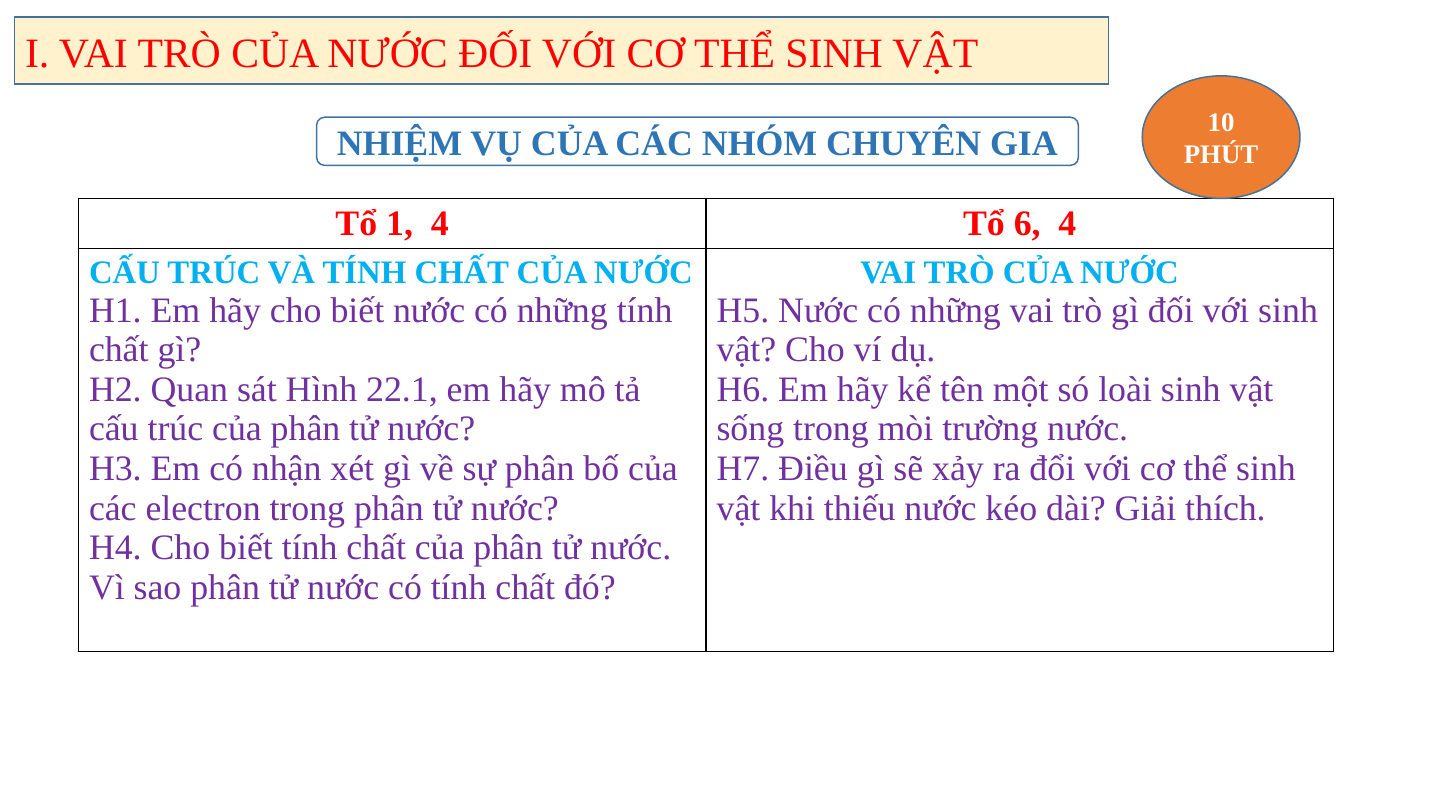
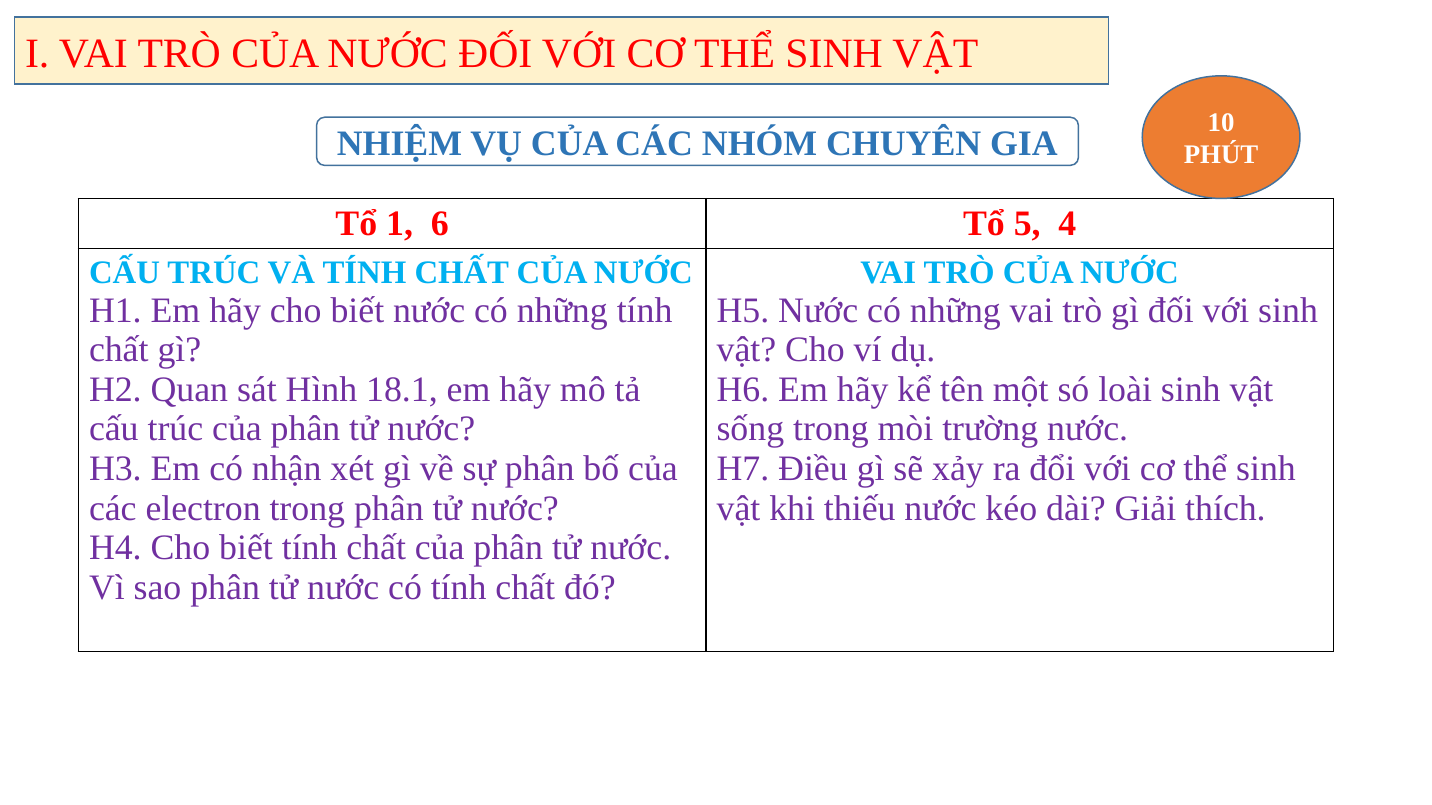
1 4: 4 -> 6
6: 6 -> 5
22.1: 22.1 -> 18.1
